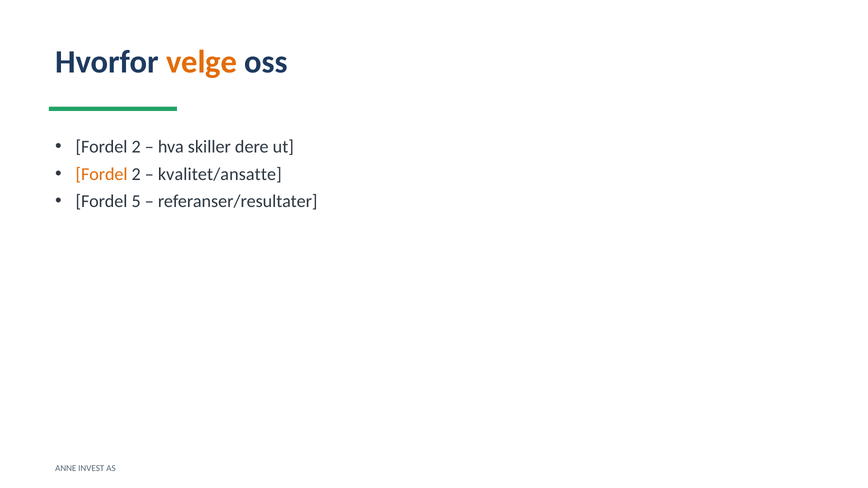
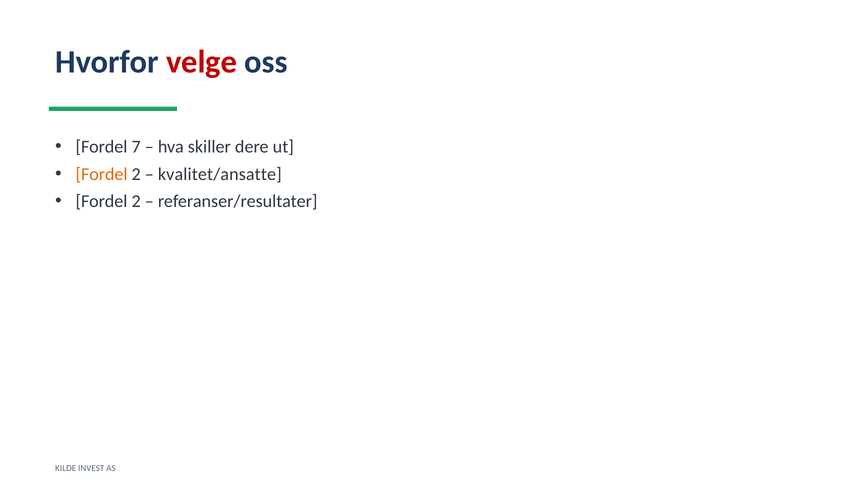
velge colour: orange -> red
2 at (136, 147): 2 -> 7
5 at (136, 201): 5 -> 2
ANNE: ANNE -> KILDE
